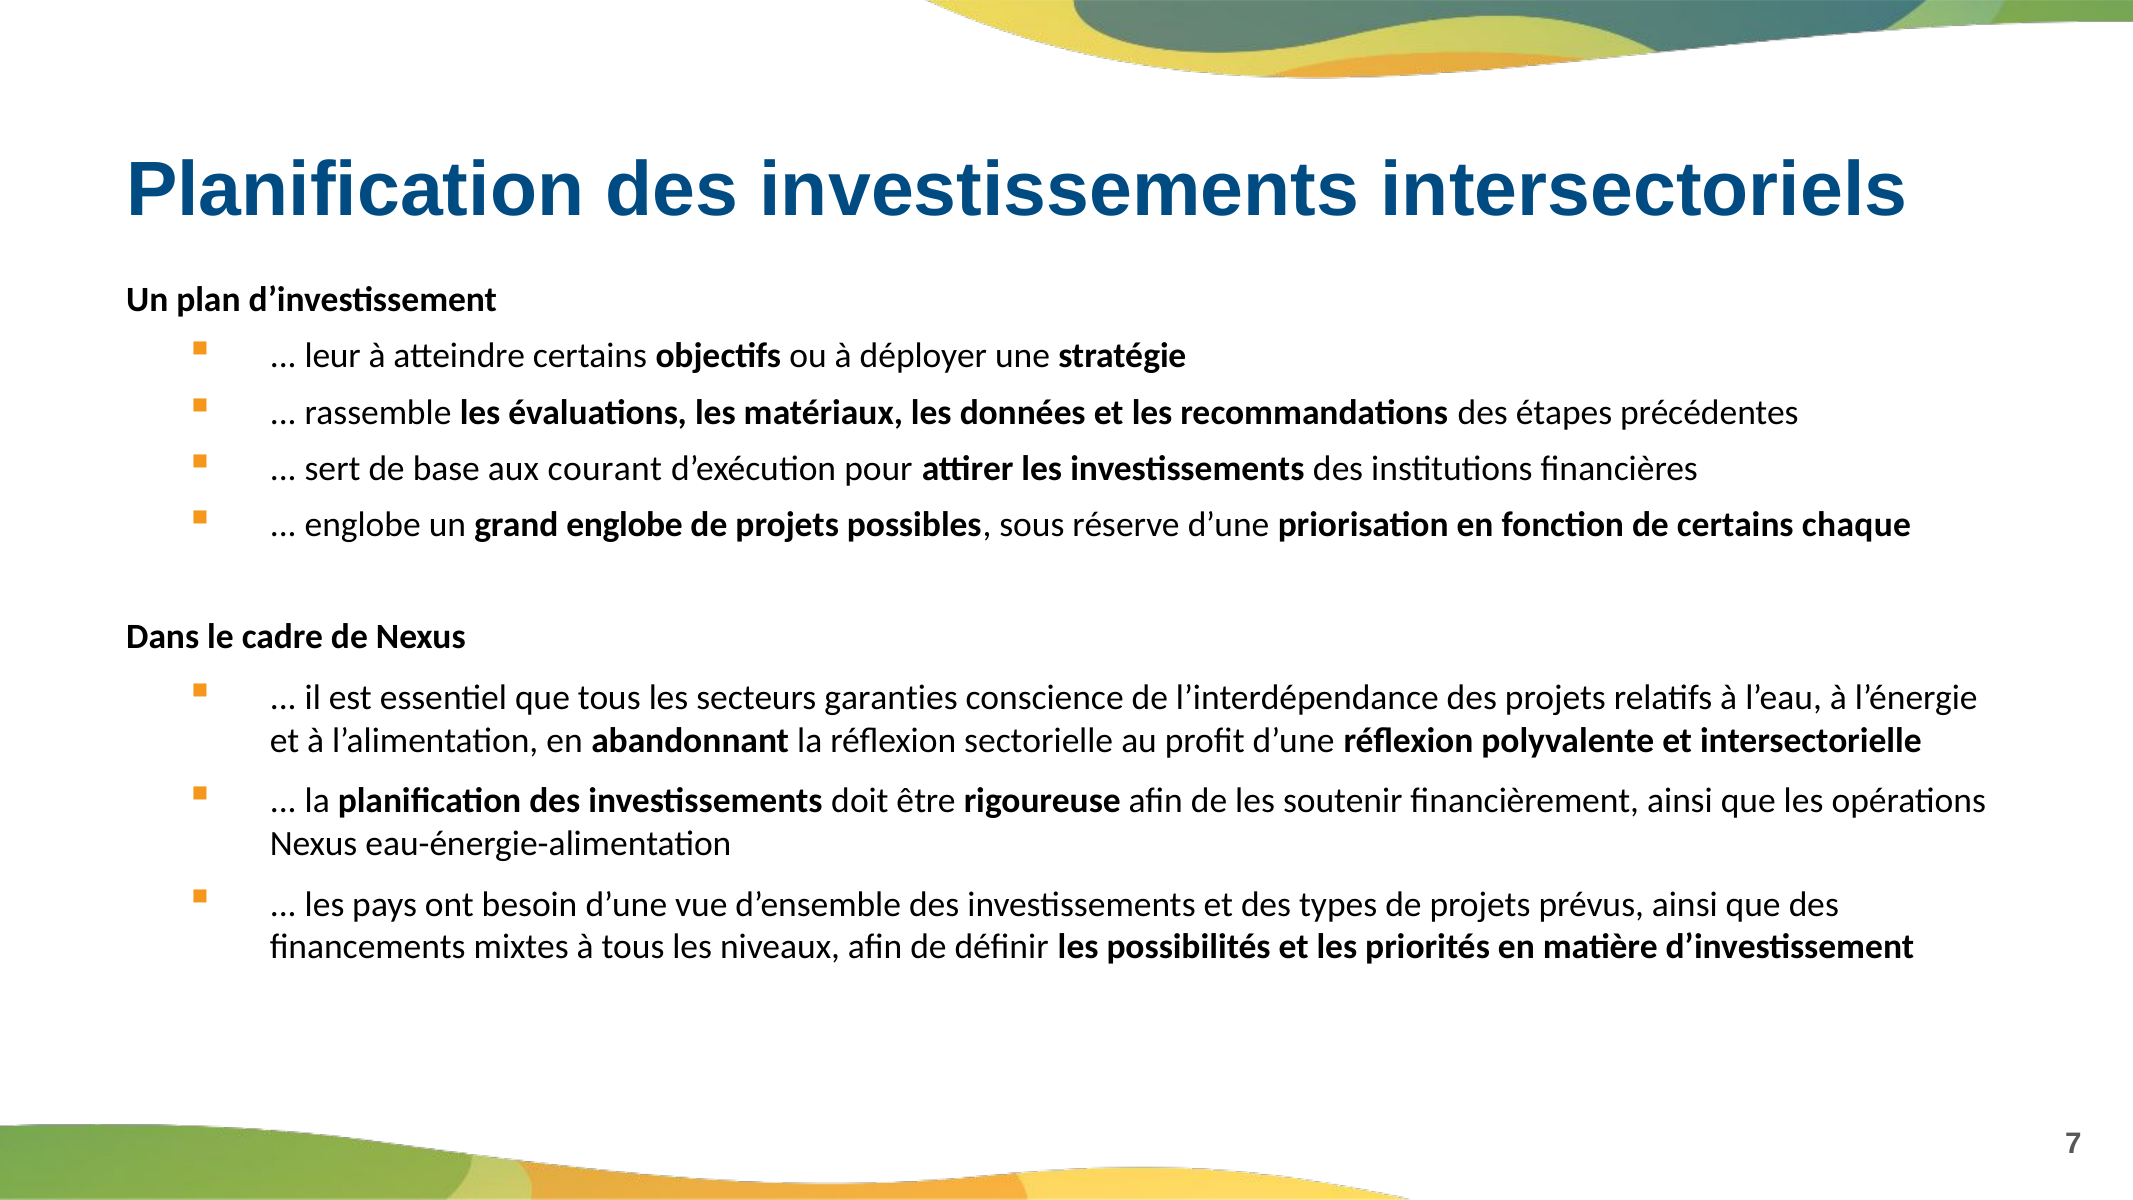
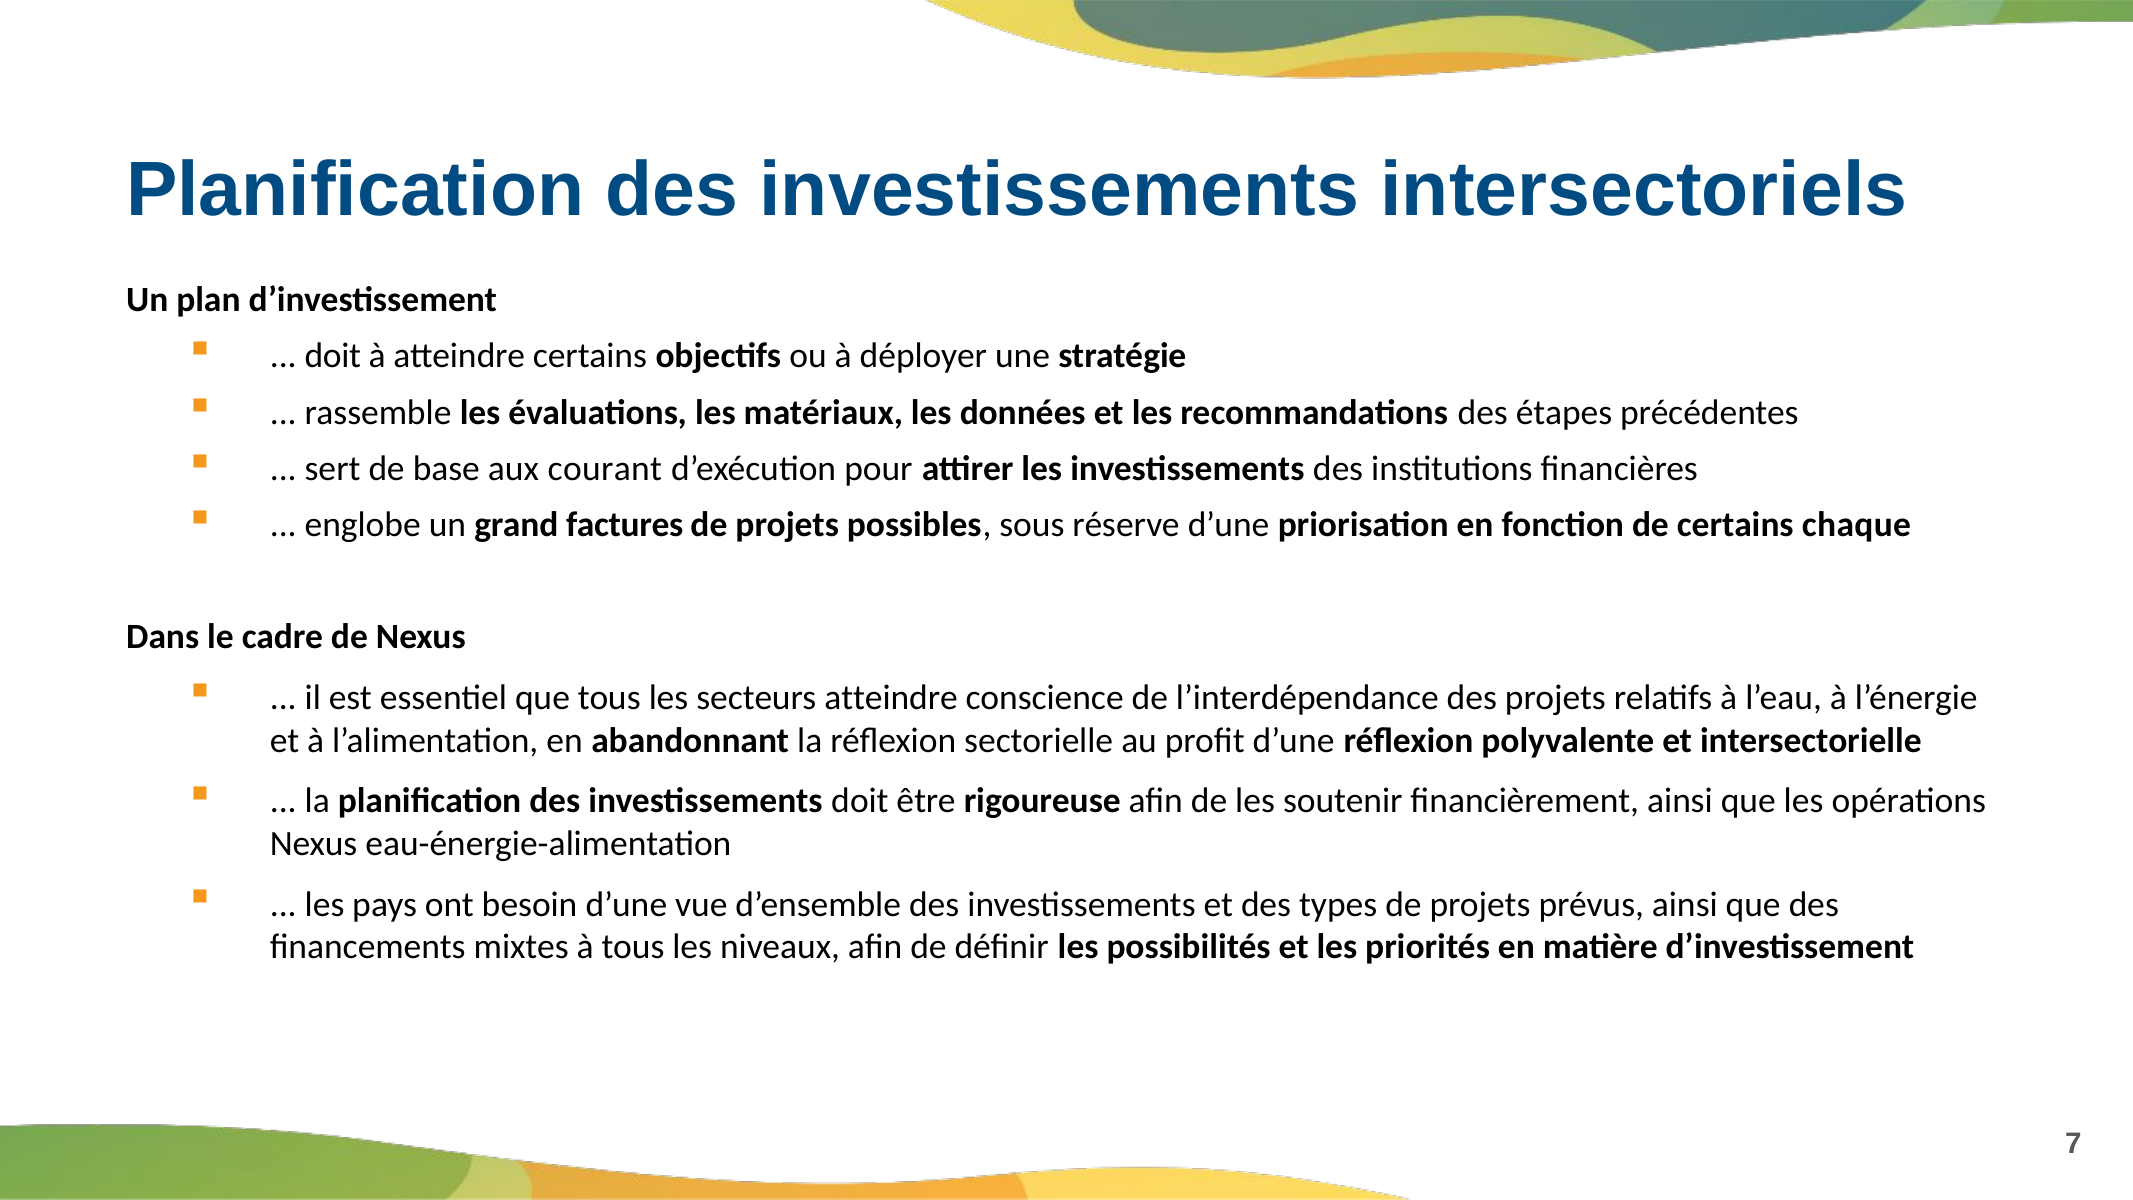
leur at (333, 356): leur -> doit
grand englobe: englobe -> factures
secteurs garanties: garanties -> atteindre
